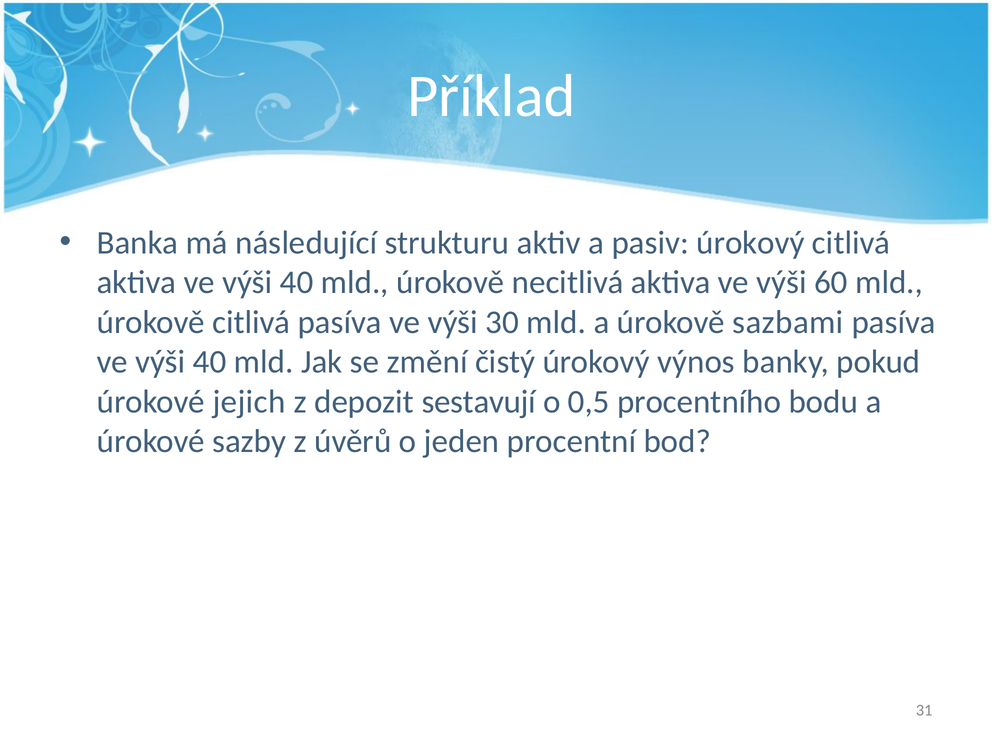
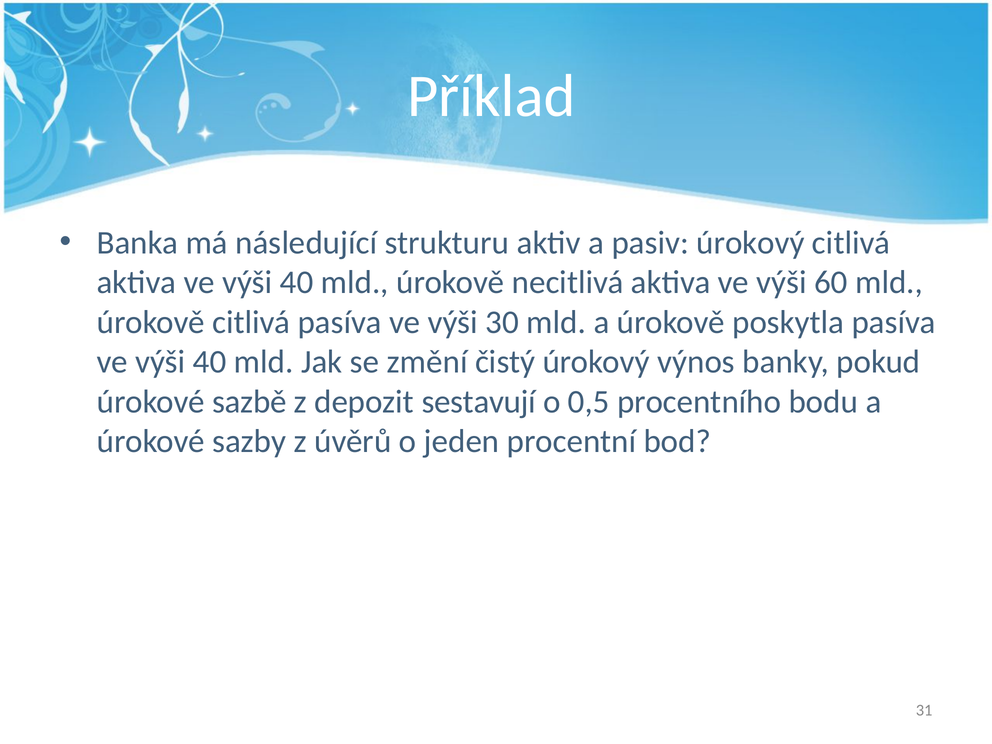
sazbami: sazbami -> poskytla
jejich: jejich -> sazbě
